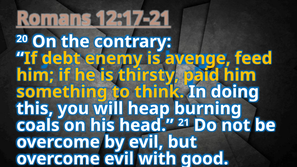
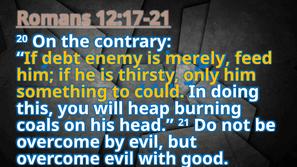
avenge: avenge -> merely
paid: paid -> only
think: think -> could
